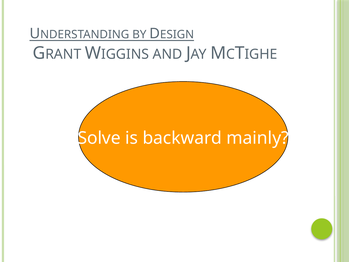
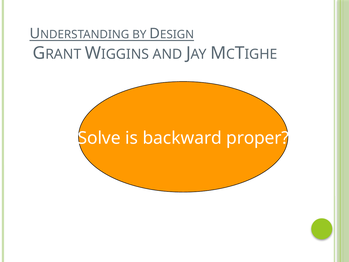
mainly: mainly -> proper
